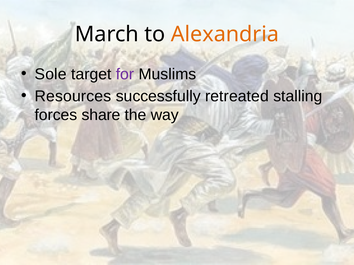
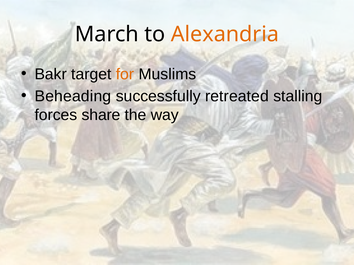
Sole: Sole -> Bakr
for colour: purple -> orange
Resources: Resources -> Beheading
